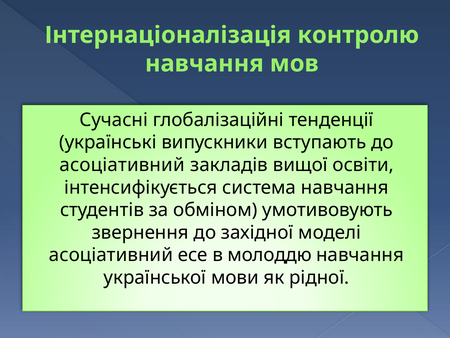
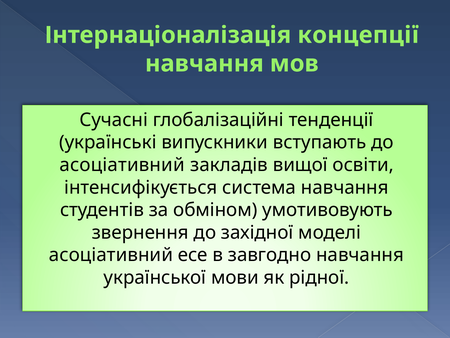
контролю: контролю -> концепції
молоддю: молоддю -> завгодно
